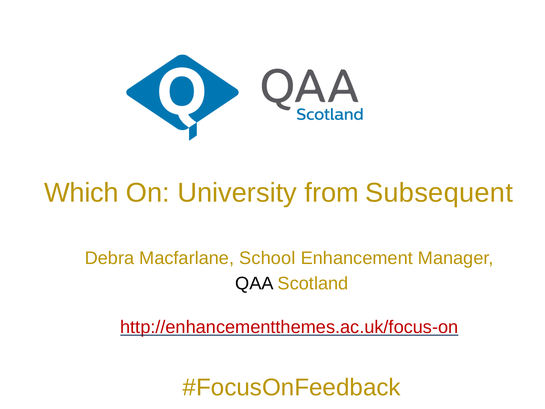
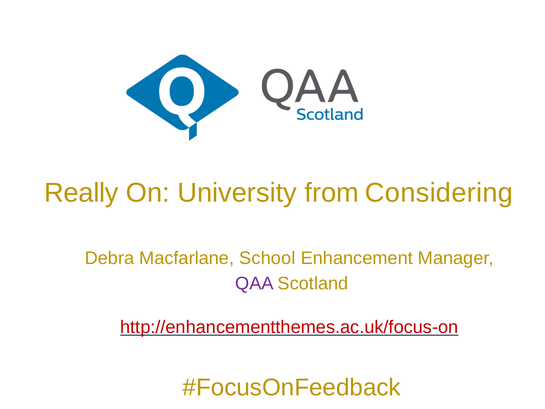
Which: Which -> Really
Subsequent: Subsequent -> Considering
QAA colour: black -> purple
